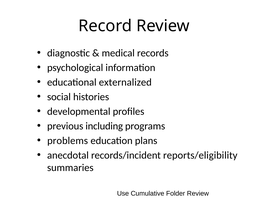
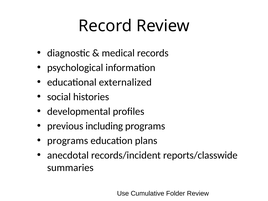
problems at (68, 141): problems -> programs
reports/eligibility: reports/eligibility -> reports/classwide
